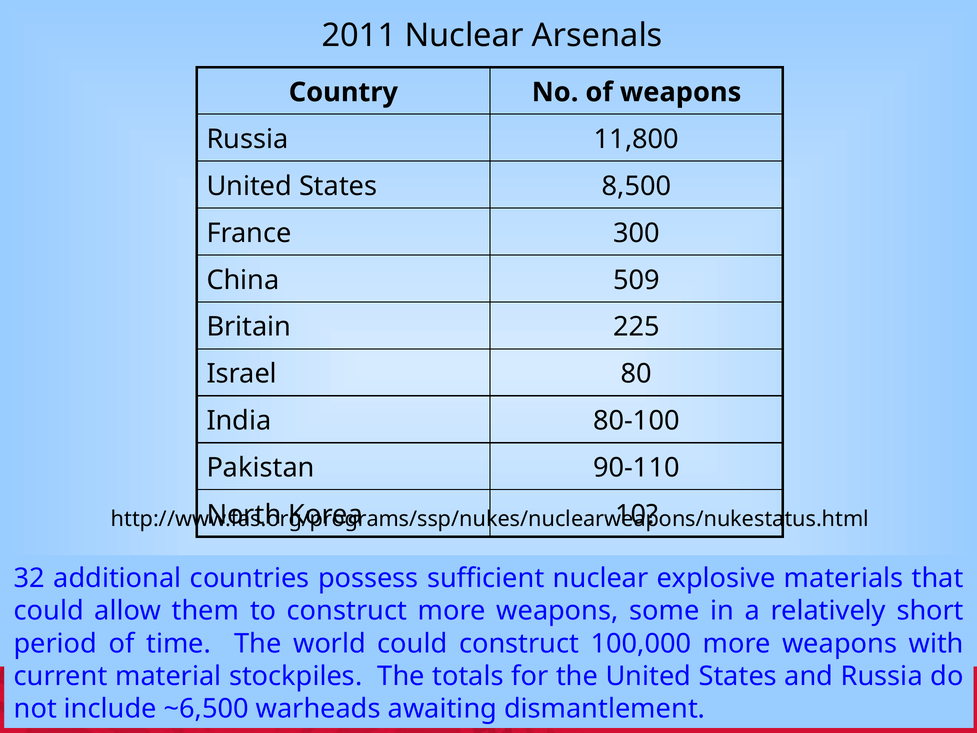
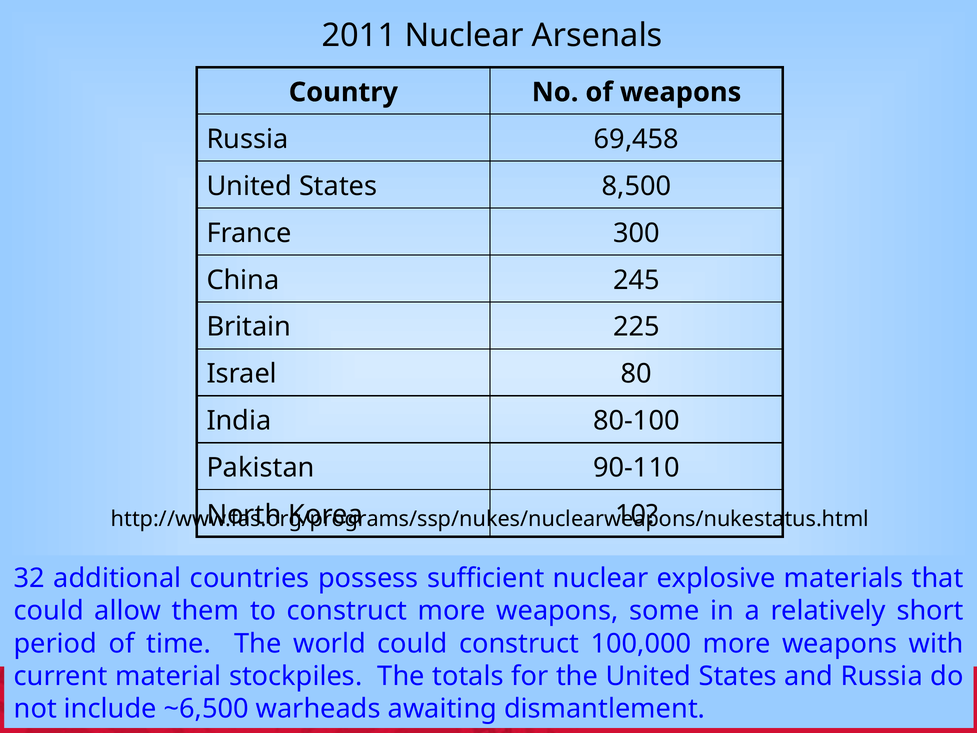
11,800: 11,800 -> 69,458
509: 509 -> 245
